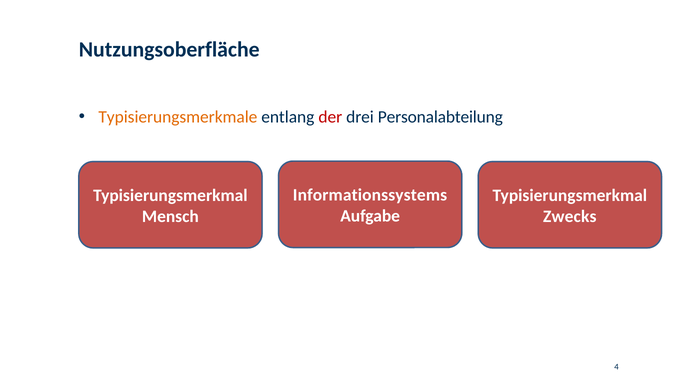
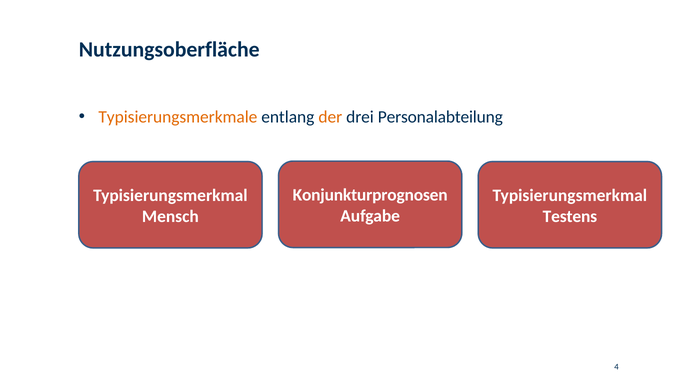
der colour: red -> orange
Informationssystems: Informationssystems -> Konjunkturprognosen
Zwecks: Zwecks -> Testens
